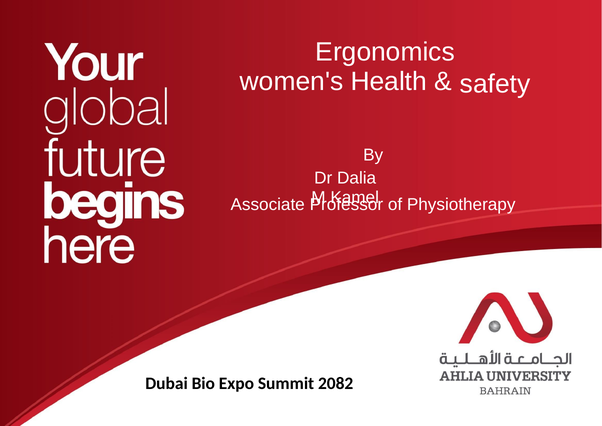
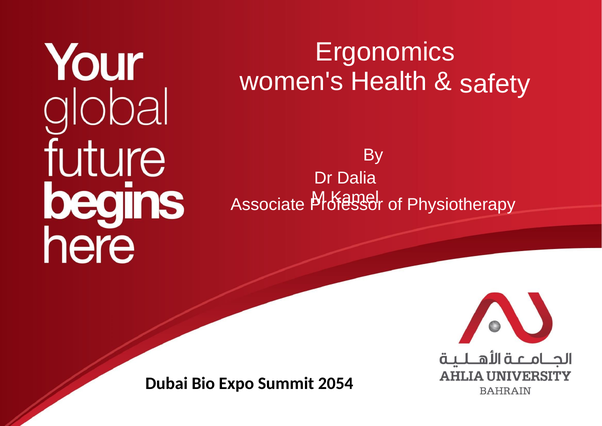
2082: 2082 -> 2054
